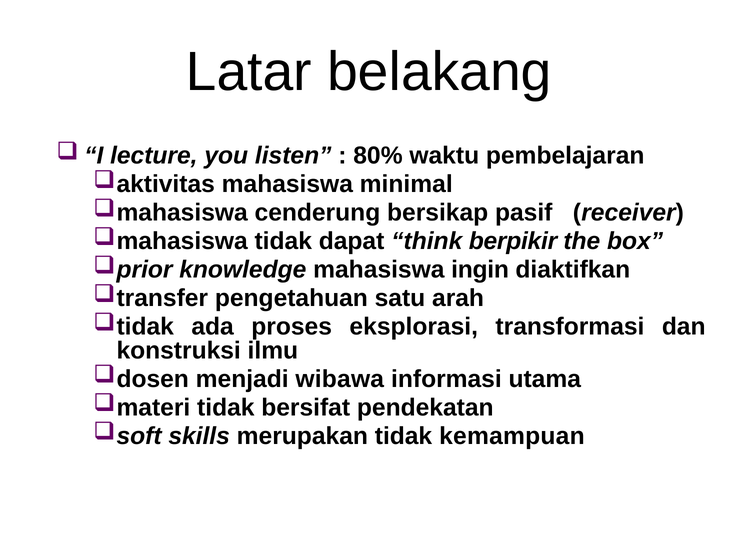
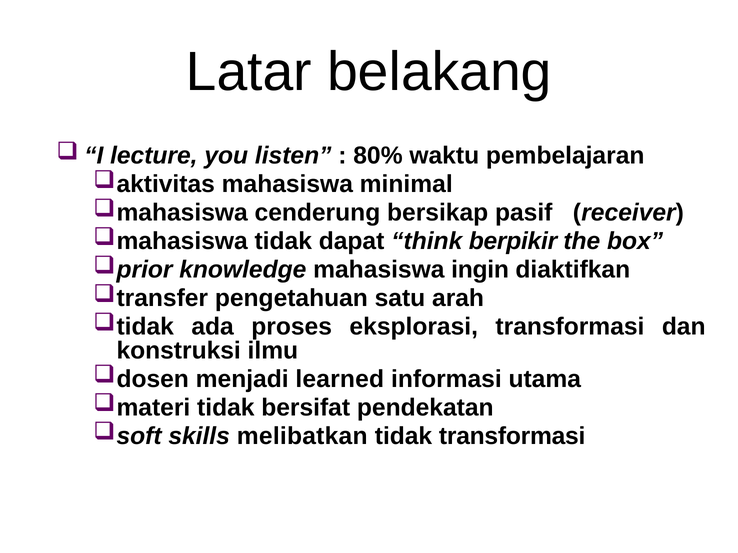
wibawa: wibawa -> learned
merupakan: merupakan -> melibatkan
tidak kemampuan: kemampuan -> transformasi
